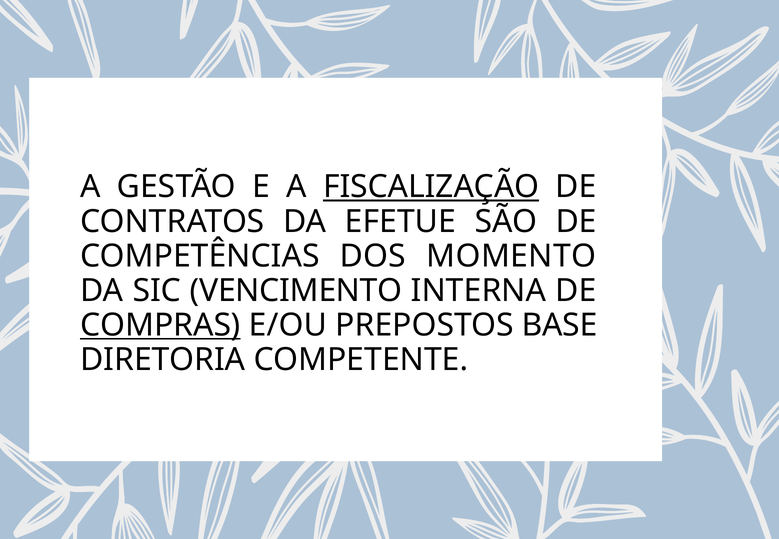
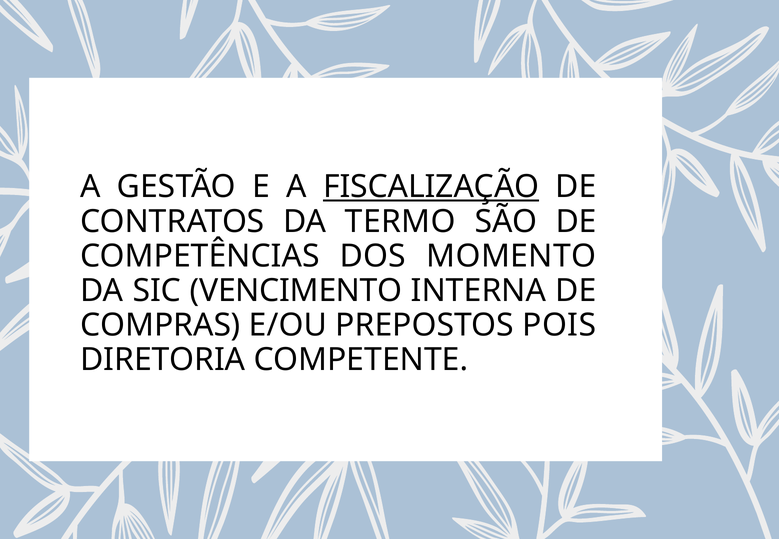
EFETUE: EFETUE -> TERMO
COMPRAS underline: present -> none
BASE: BASE -> POIS
